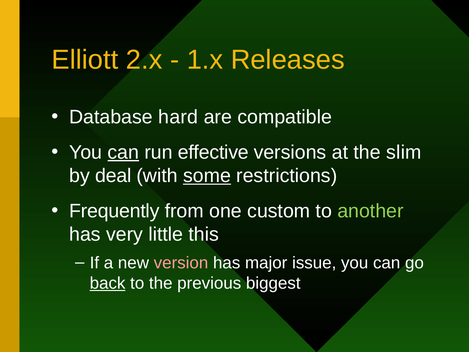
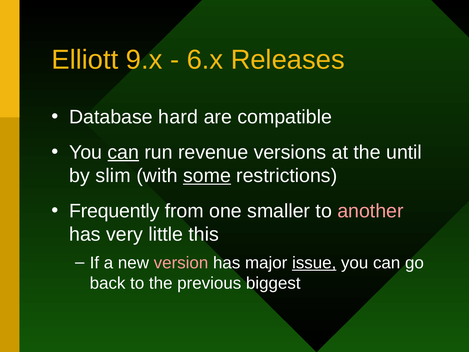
2.x: 2.x -> 9.x
1.x: 1.x -> 6.x
effective: effective -> revenue
slim: slim -> until
deal: deal -> slim
custom: custom -> smaller
another colour: light green -> pink
issue underline: none -> present
back underline: present -> none
